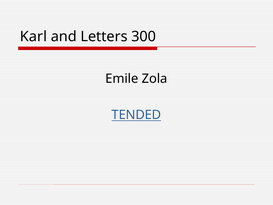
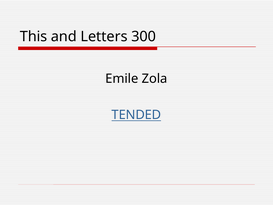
Karl: Karl -> This
